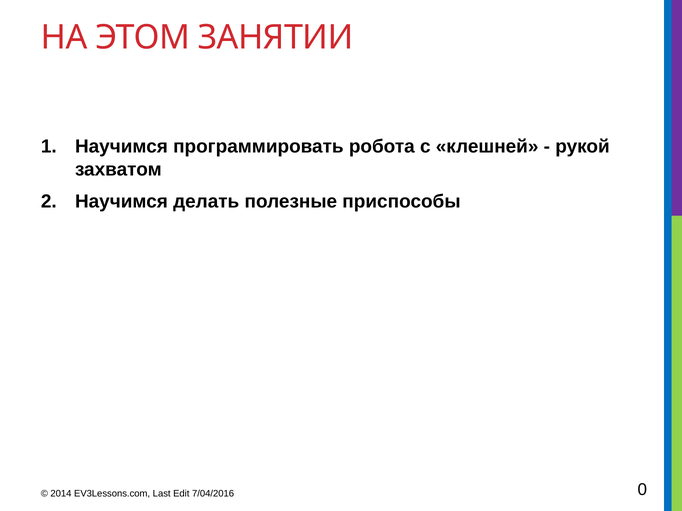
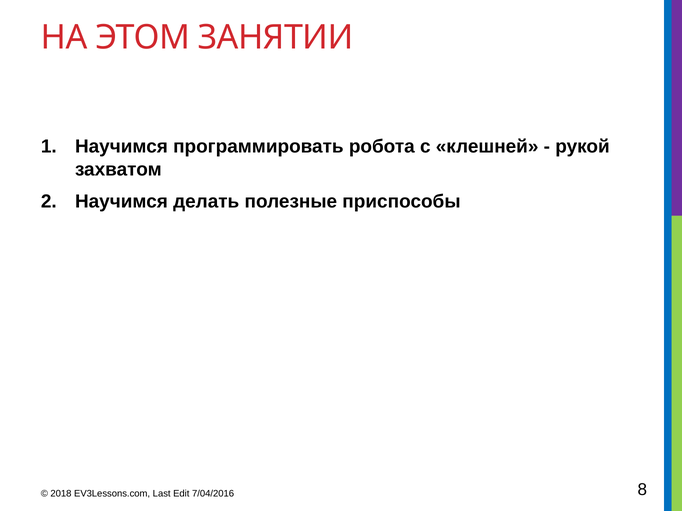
2014: 2014 -> 2018
0: 0 -> 8
